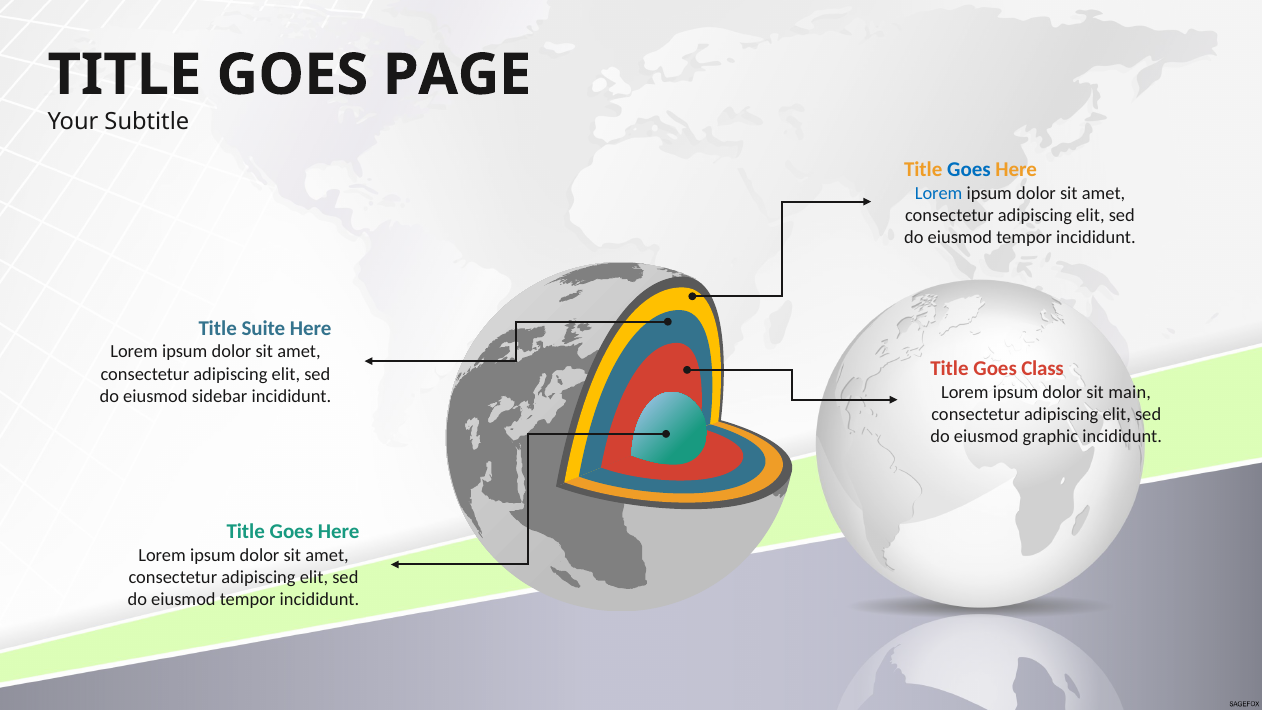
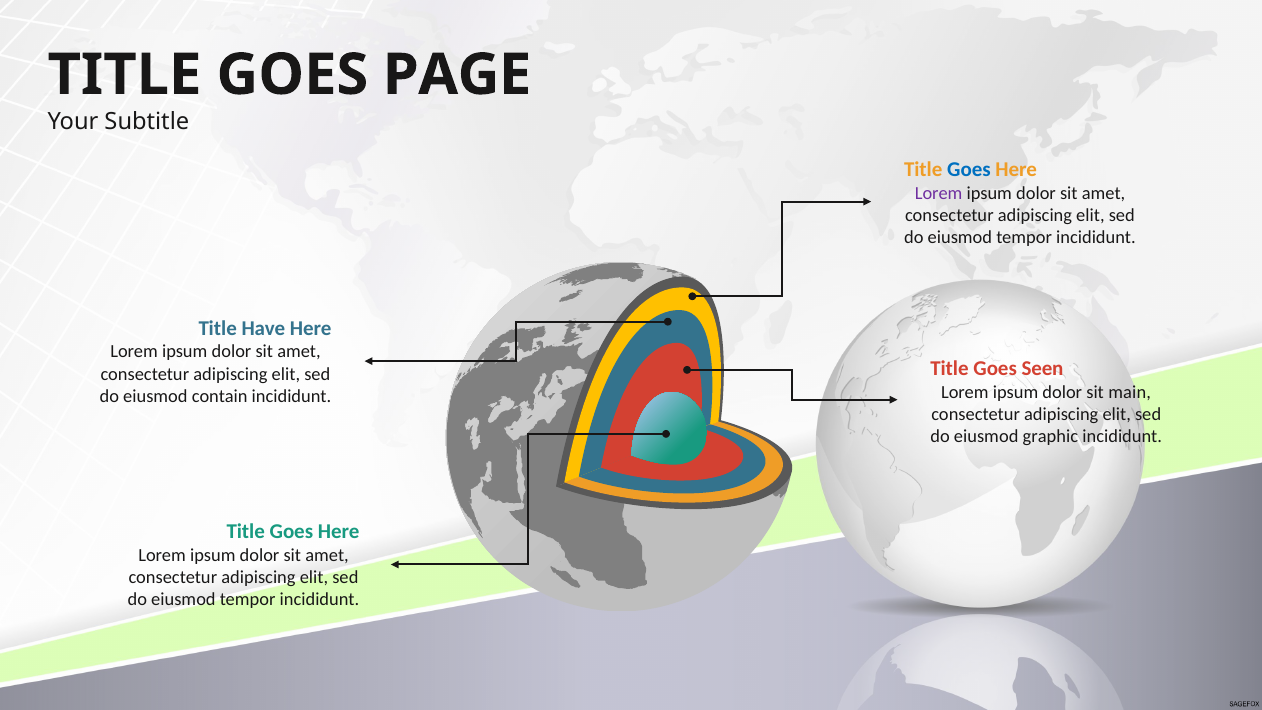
Lorem at (939, 193) colour: blue -> purple
Suite: Suite -> Have
Class: Class -> Seen
sidebar: sidebar -> contain
